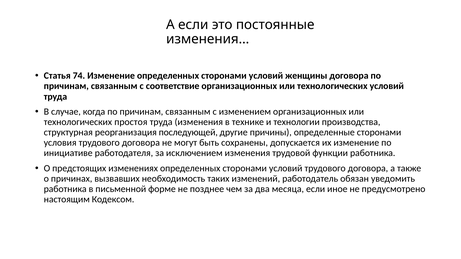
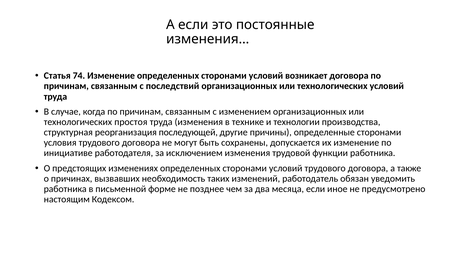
женщины: женщины -> возникает
соответствие: соответствие -> последствий
